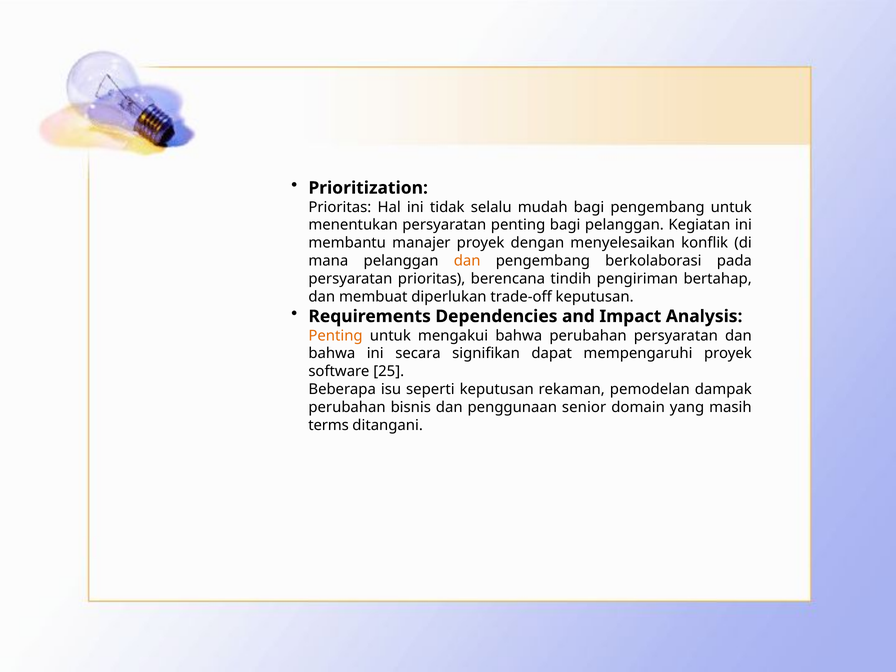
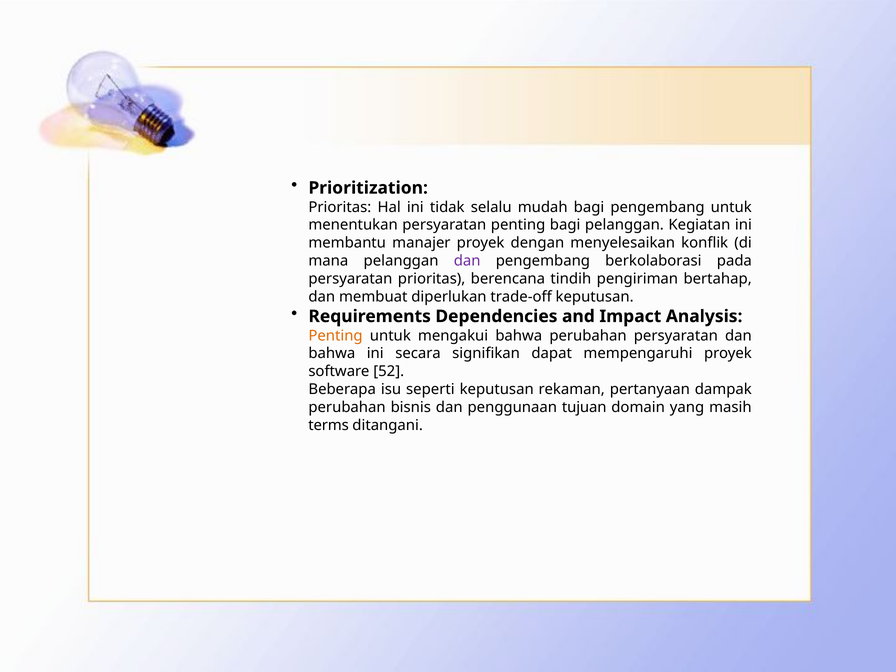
dan at (467, 261) colour: orange -> purple
25: 25 -> 52
pemodelan: pemodelan -> pertanyaan
senior: senior -> tujuan
